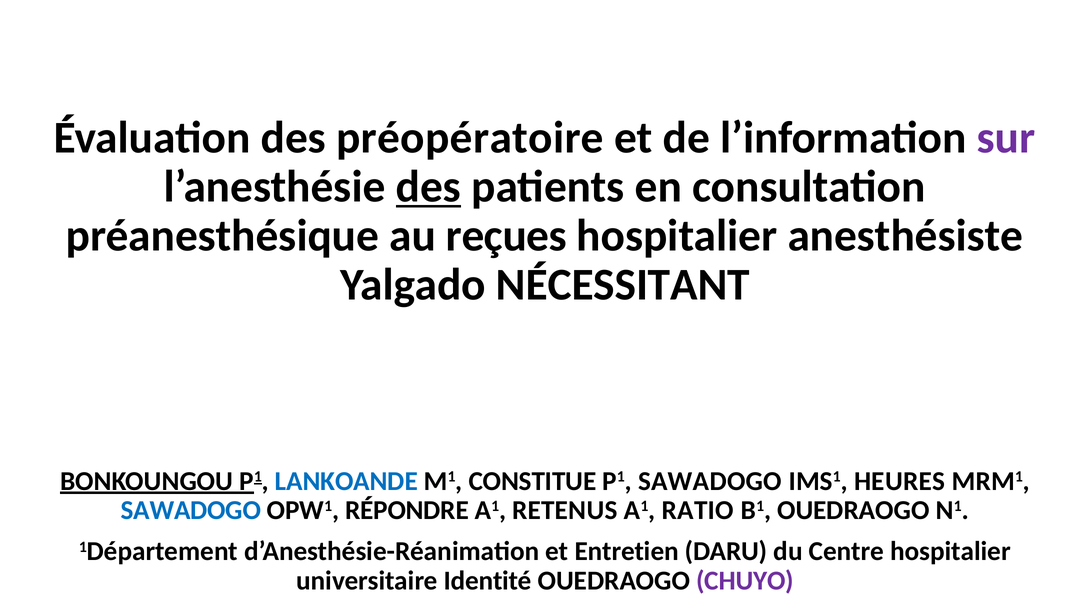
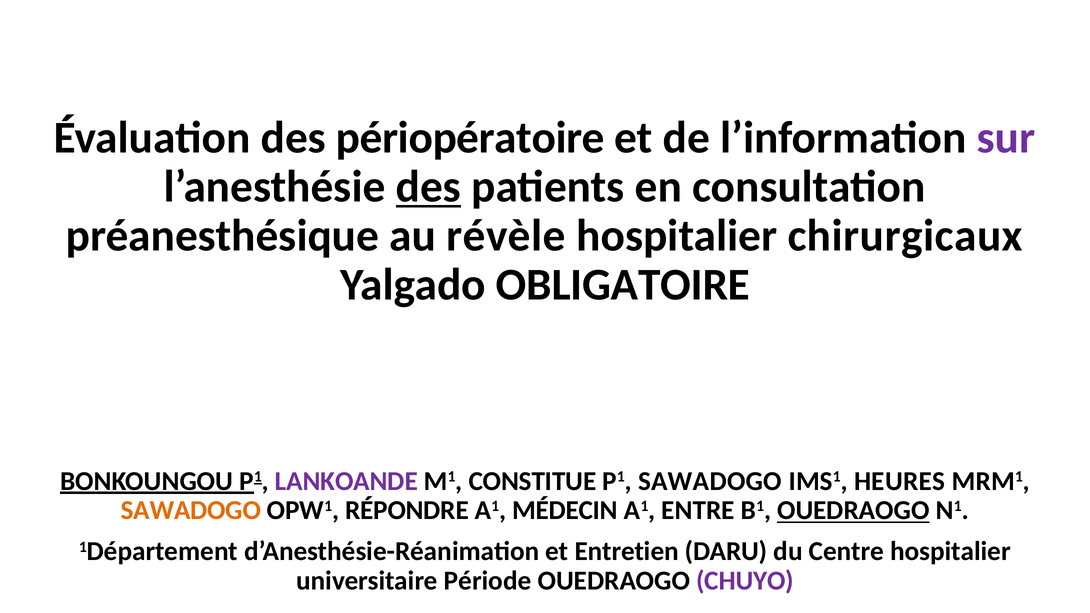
préopératoire: préopératoire -> périopératoire
reçues: reçues -> révèle
anesthésiste: anesthésiste -> chirurgicaux
NÉCESSITANT: NÉCESSITANT -> OBLIGATOIRE
LANKOANDE colour: blue -> purple
SAWADOGO at (191, 511) colour: blue -> orange
RETENUS: RETENUS -> MÉDECIN
RATIO: RATIO -> ENTRE
OUEDRAOGO at (853, 511) underline: none -> present
Identité: Identité -> Période
